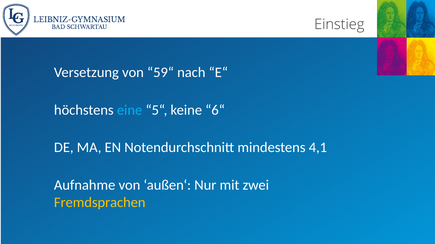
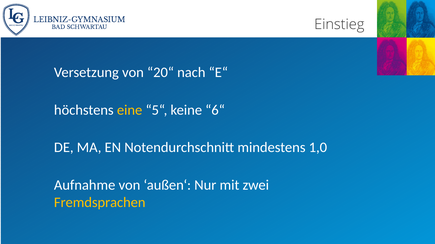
59“: 59“ -> 20“
eine colour: light blue -> yellow
4,1: 4,1 -> 1,0
